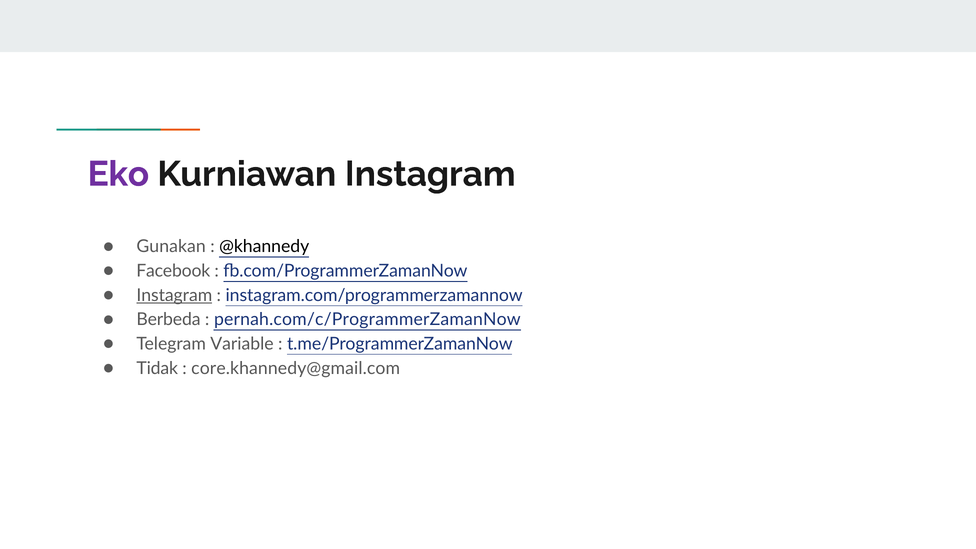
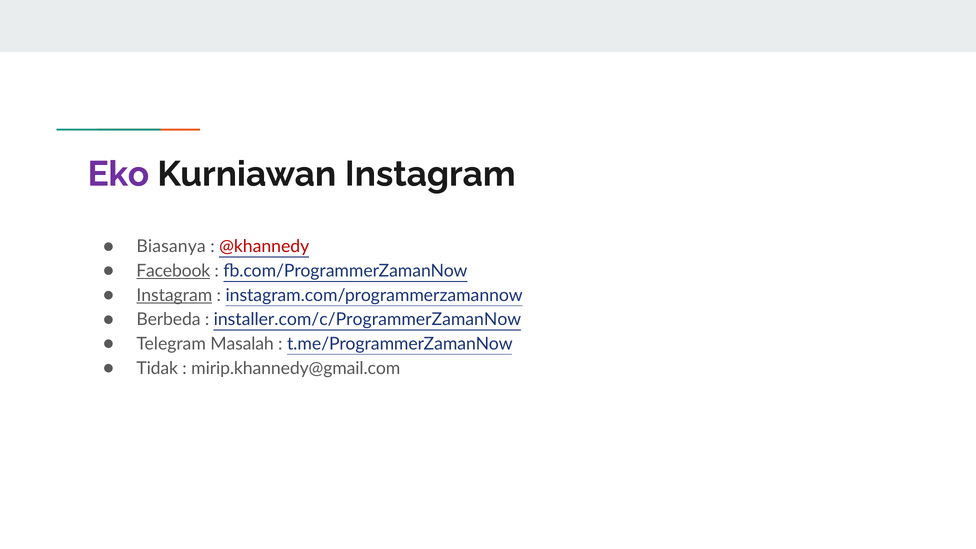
Gunakan: Gunakan -> Biasanya
@khannedy colour: black -> red
Facebook underline: none -> present
pernah.com/c/ProgrammerZamanNow: pernah.com/c/ProgrammerZamanNow -> installer.com/c/ProgrammerZamanNow
Variable: Variable -> Masalah
core.khannedy@gmail.com: core.khannedy@gmail.com -> mirip.khannedy@gmail.com
